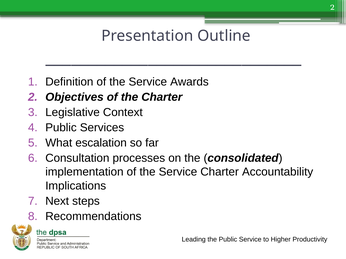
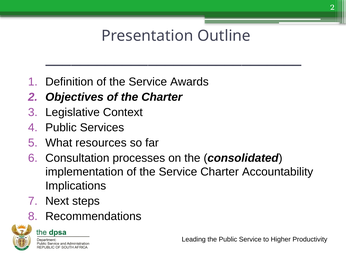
escalation: escalation -> resources
